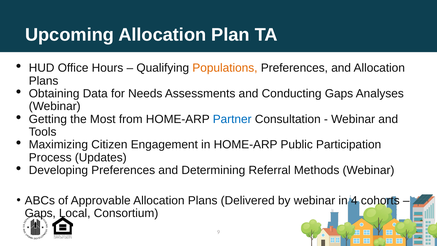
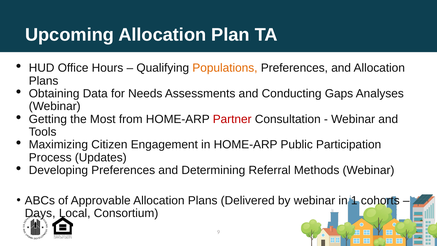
Partner colour: blue -> red
4: 4 -> 1
Gaps at (40, 213): Gaps -> Days
